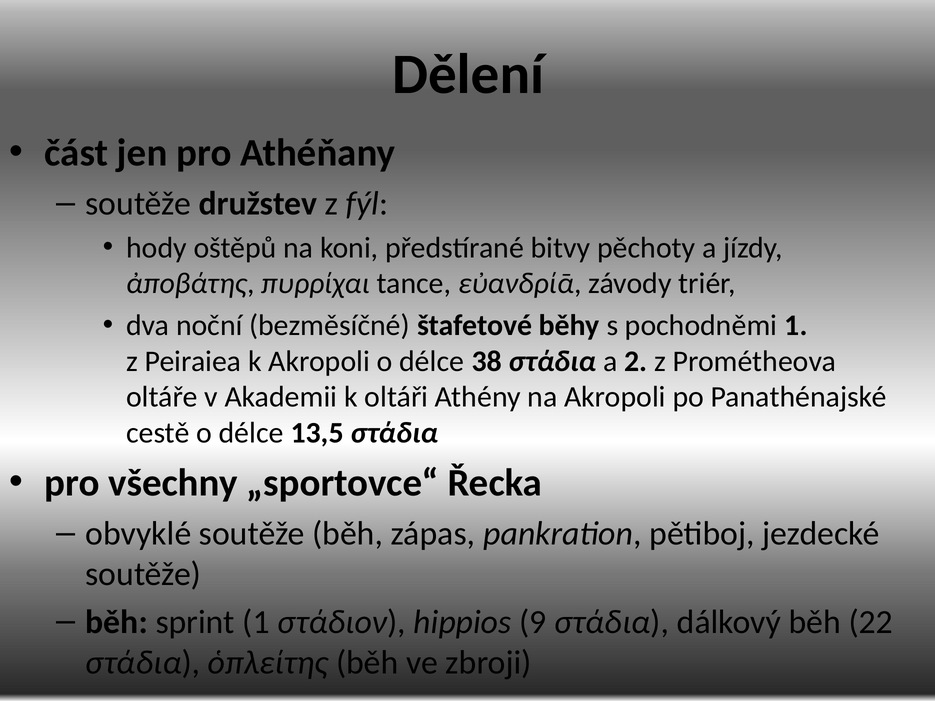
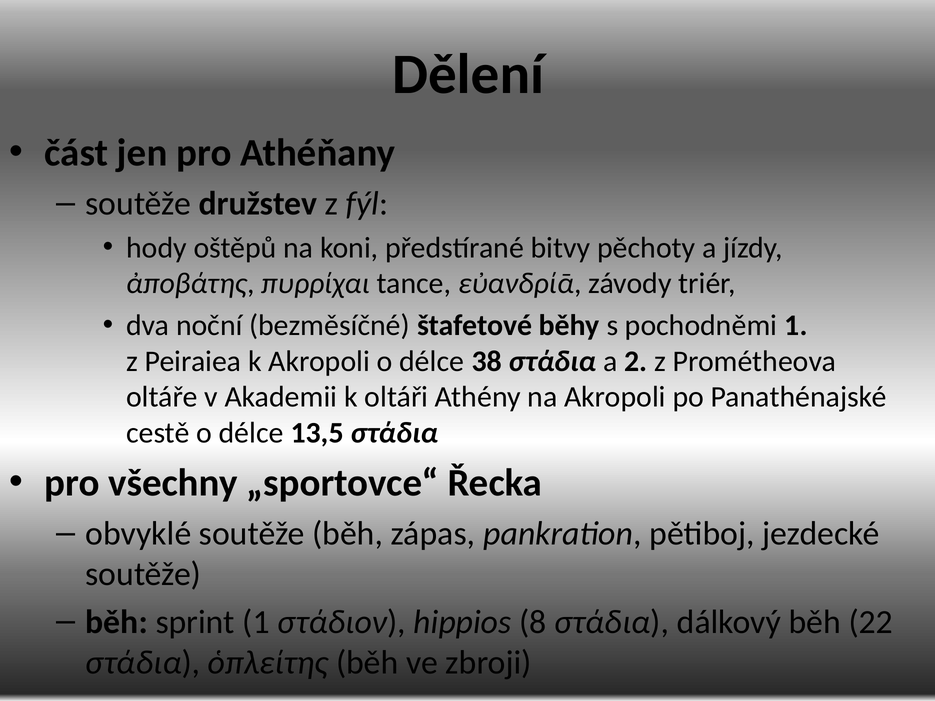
9: 9 -> 8
